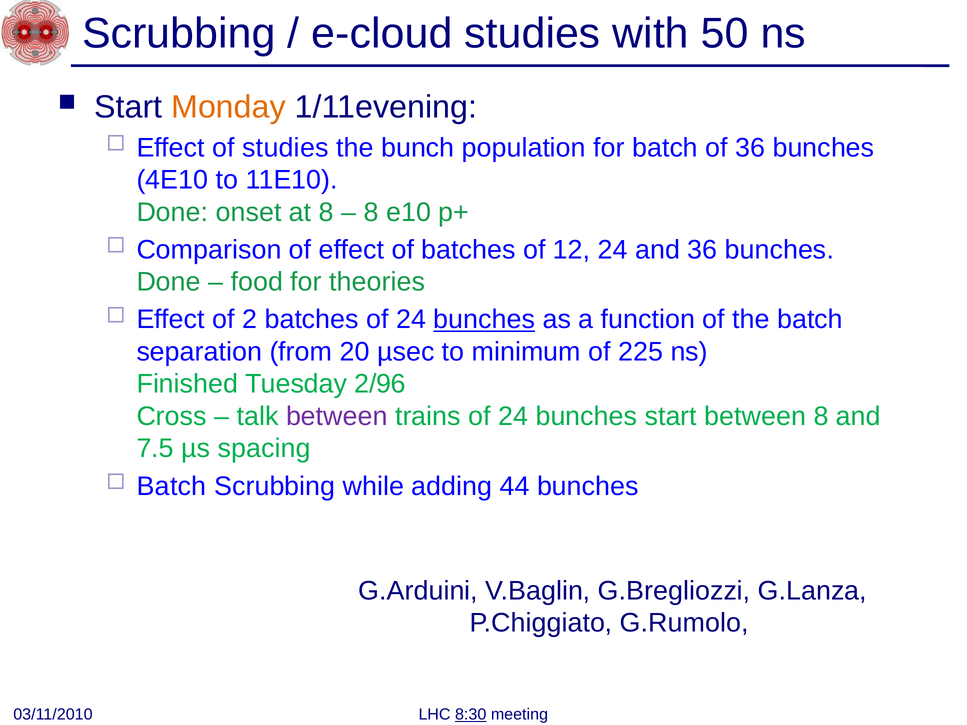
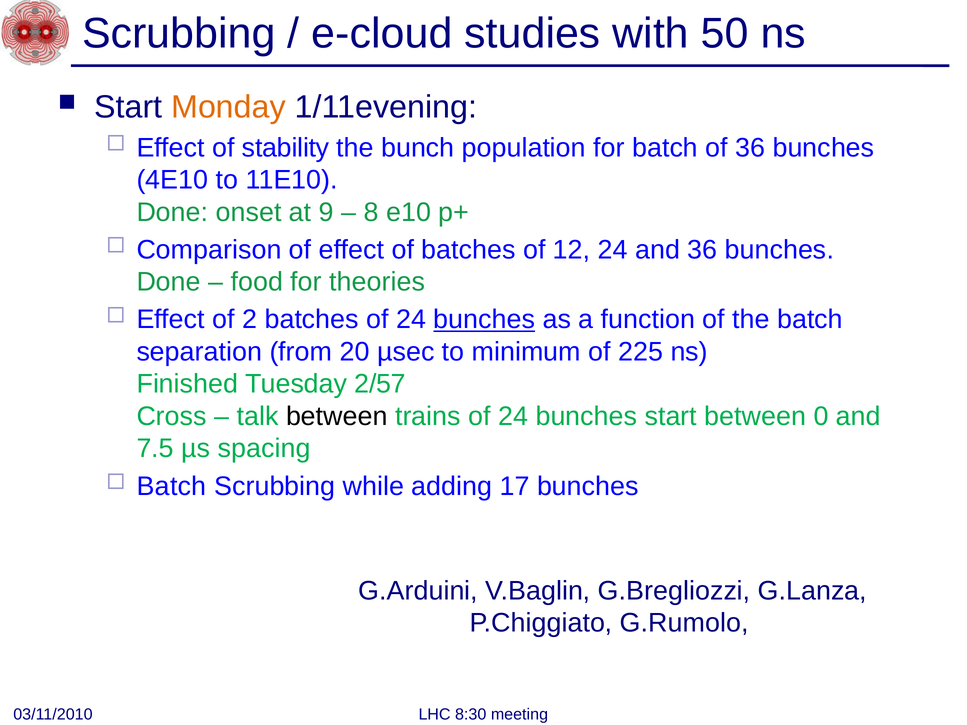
of studies: studies -> stability
at 8: 8 -> 9
2/96: 2/96 -> 2/57
between at (337, 416) colour: purple -> black
between 8: 8 -> 0
44: 44 -> 17
8:30 underline: present -> none
